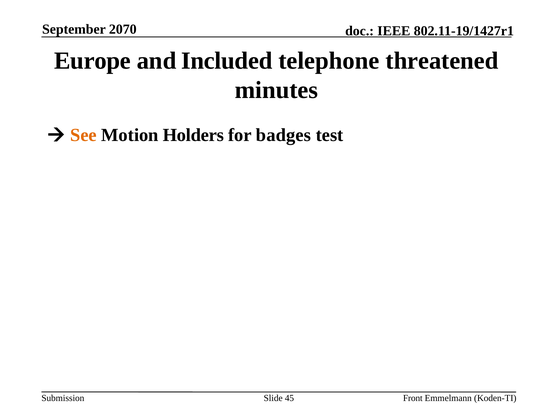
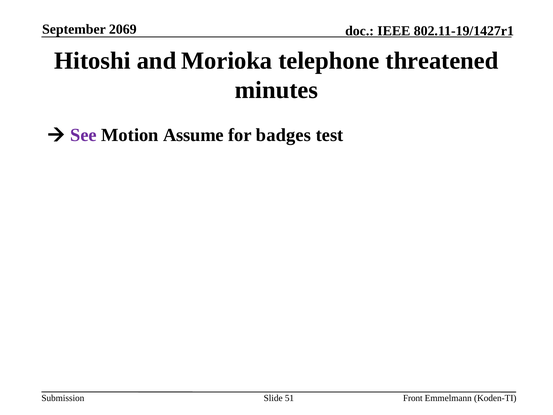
2070: 2070 -> 2069
Europe: Europe -> Hitoshi
Included: Included -> Morioka
See colour: orange -> purple
Holders: Holders -> Assume
45: 45 -> 51
